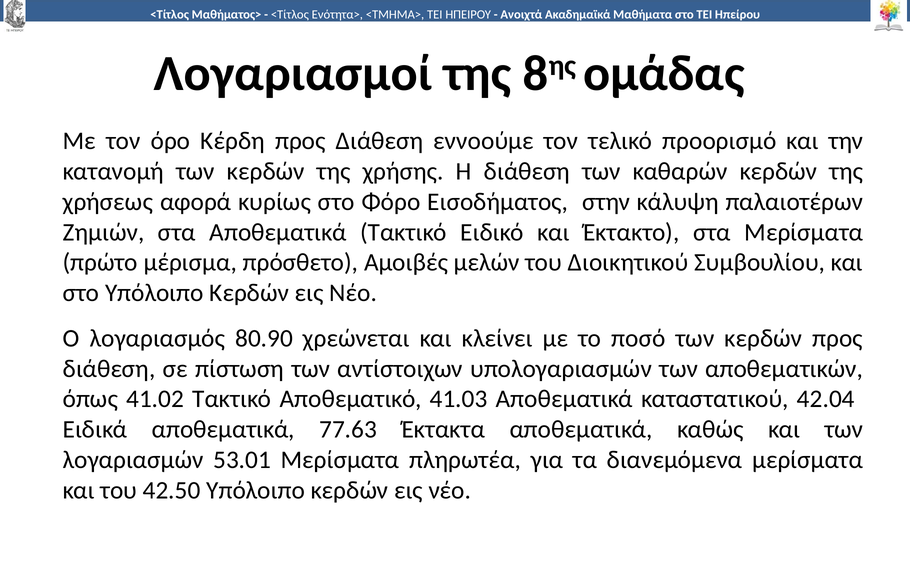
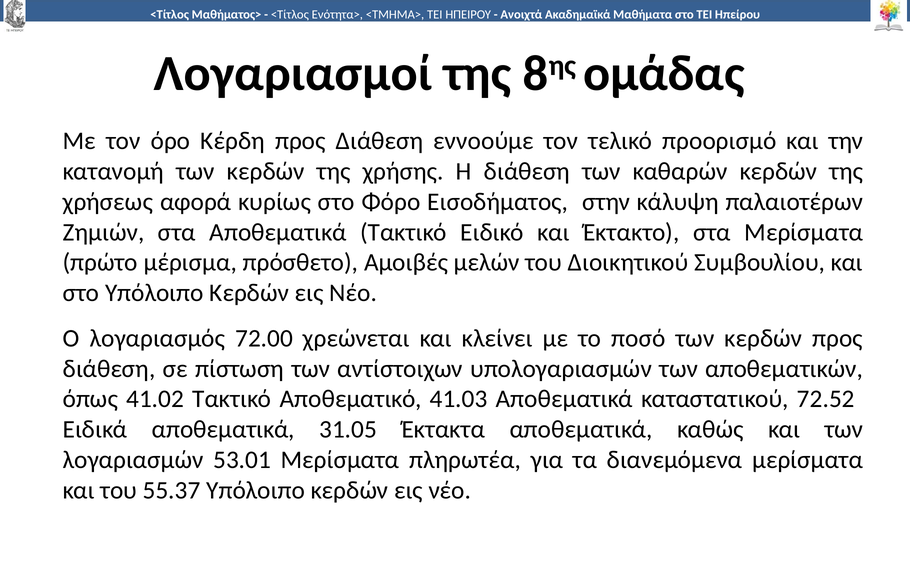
80.90: 80.90 -> 72.00
42.04: 42.04 -> 72.52
77.63: 77.63 -> 31.05
42.50: 42.50 -> 55.37
